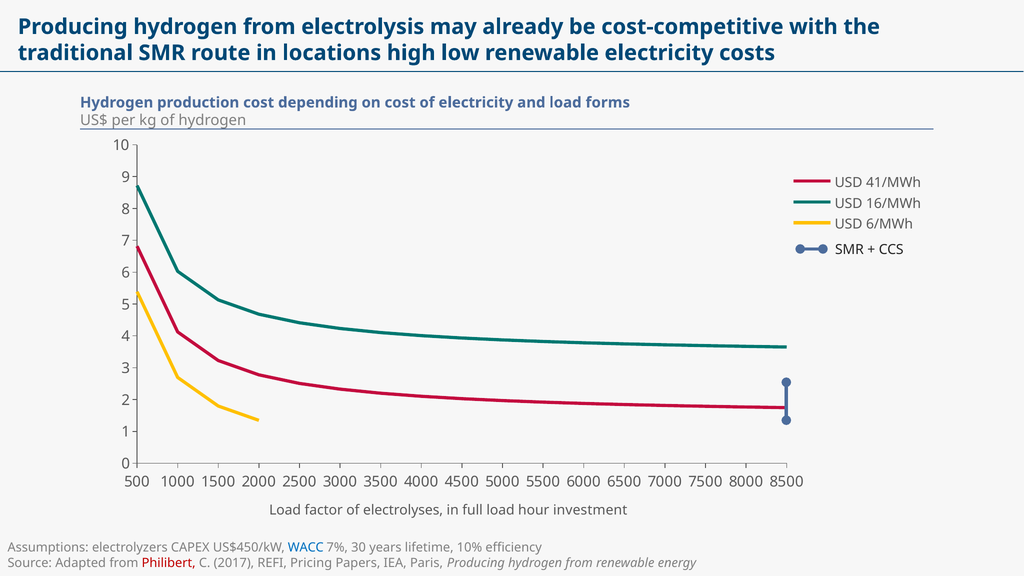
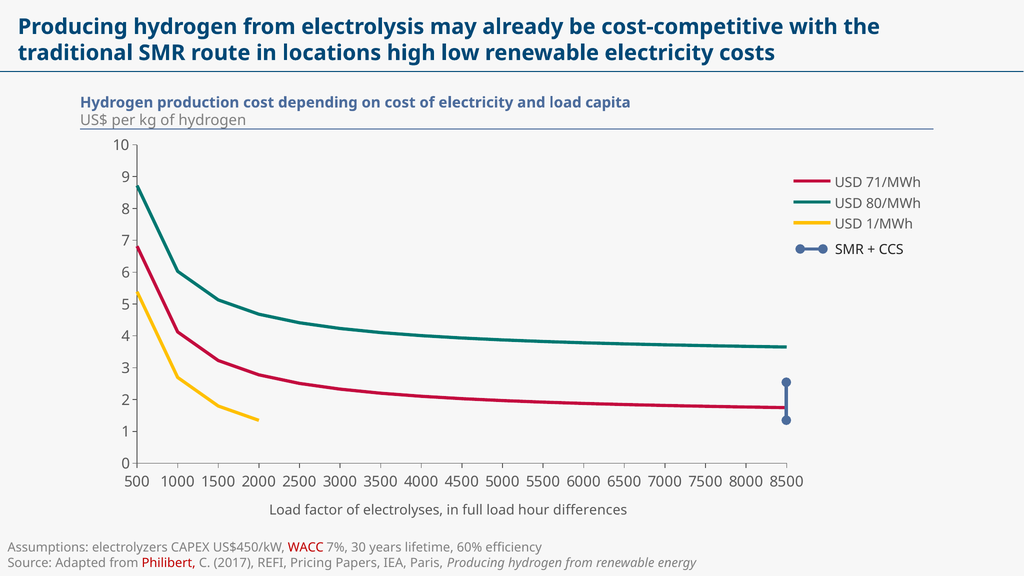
forms: forms -> capita
41/MWh: 41/MWh -> 71/MWh
16/MWh: 16/MWh -> 80/MWh
6/MWh: 6/MWh -> 1/MWh
investment: investment -> differences
WACC colour: blue -> red
10%: 10% -> 60%
